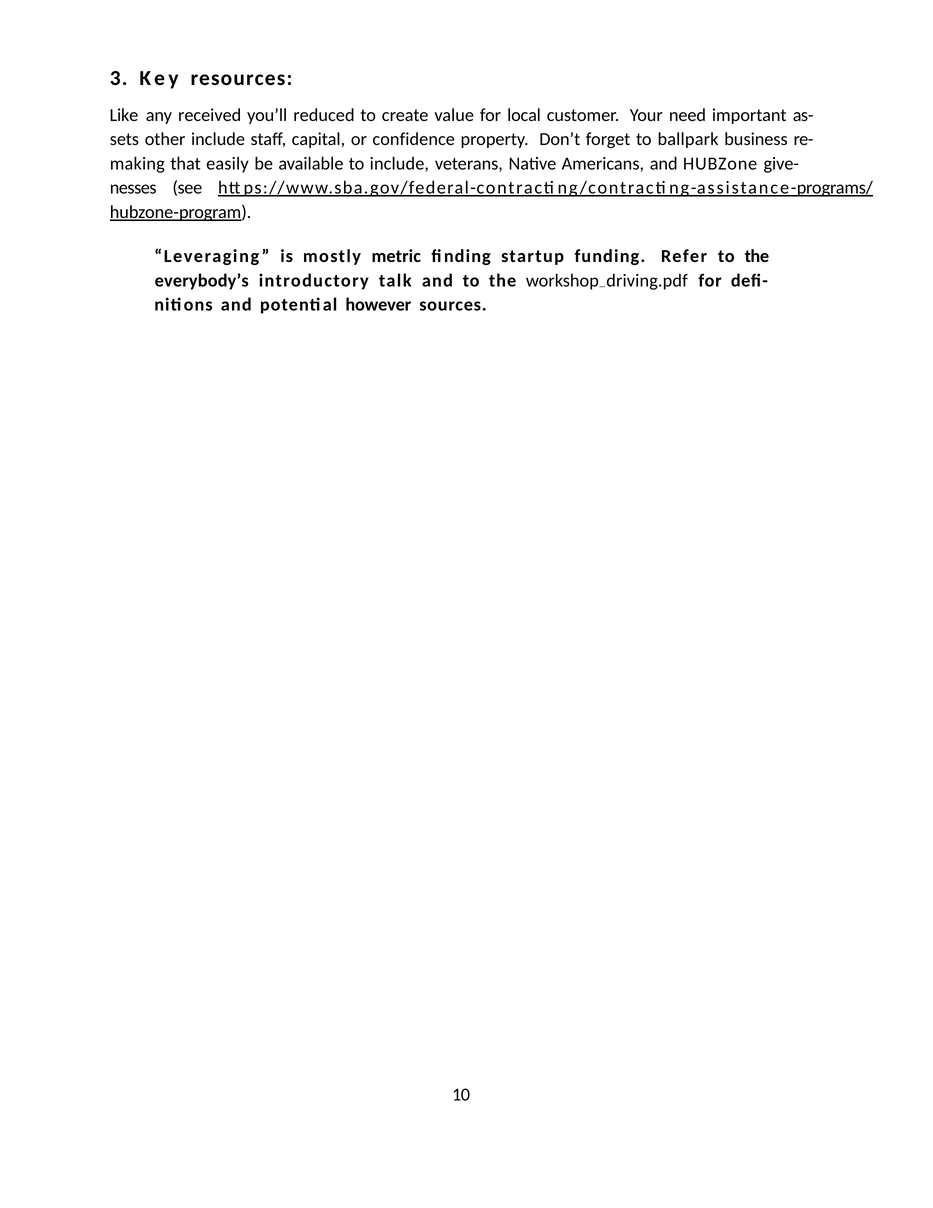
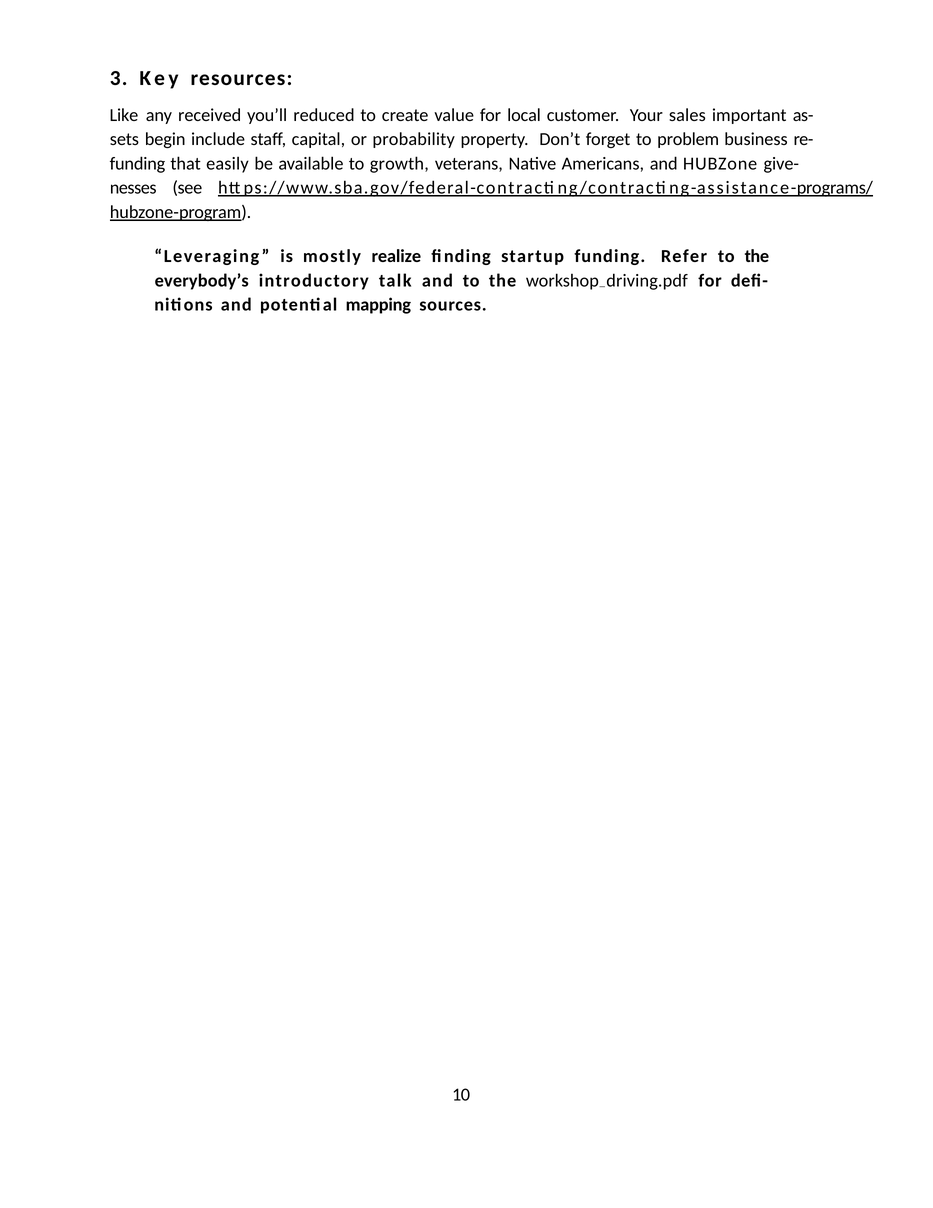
need: need -> sales
other: other -> begin
confidence: confidence -> probability
ballpark: ballpark -> problem
making at (137, 163): making -> funding
to include: include -> growth
metric: metric -> realize
however: however -> mapping
